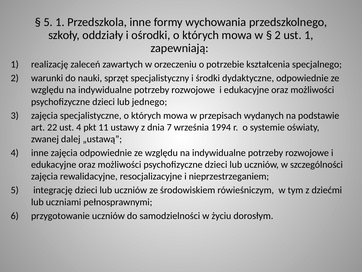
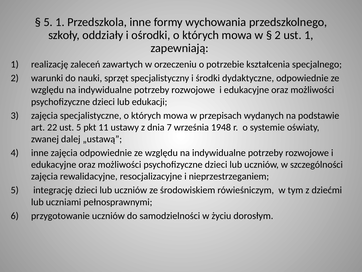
jednego: jednego -> edukacji
ust 4: 4 -> 5
1994: 1994 -> 1948
